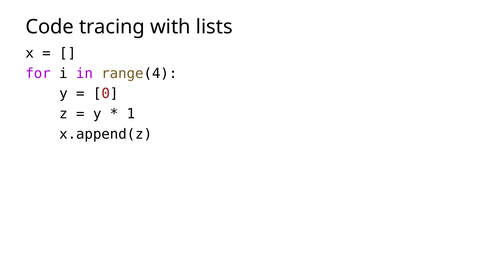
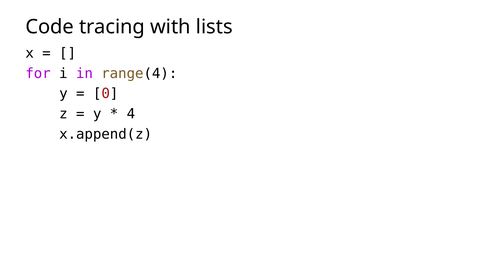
1: 1 -> 4
